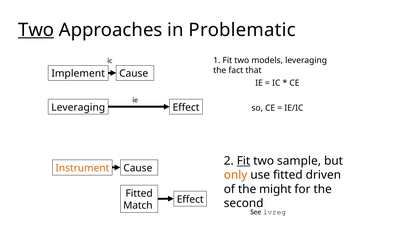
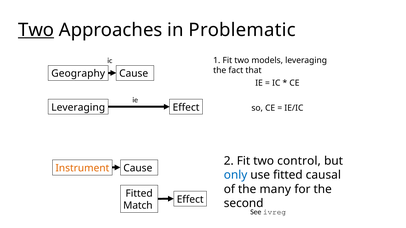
Implement: Implement -> Geography
Fit at (244, 161) underline: present -> none
sample: sample -> control
only colour: orange -> blue
driven: driven -> causal
might: might -> many
